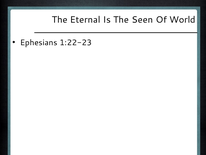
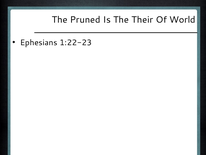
Eternal: Eternal -> Pruned
Seen: Seen -> Their
